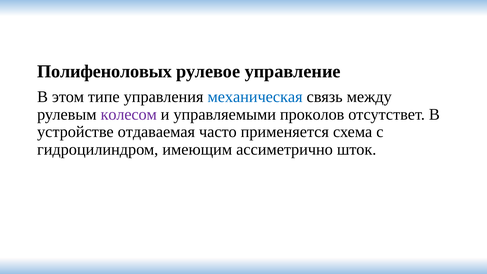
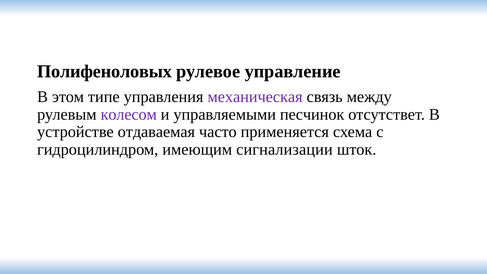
механическая colour: blue -> purple
проколов: проколов -> песчинок
ассиметрично: ассиметрично -> сигнализации
